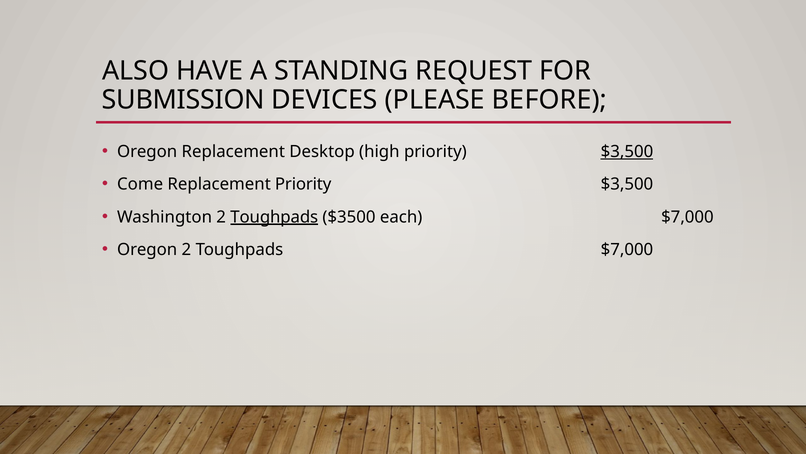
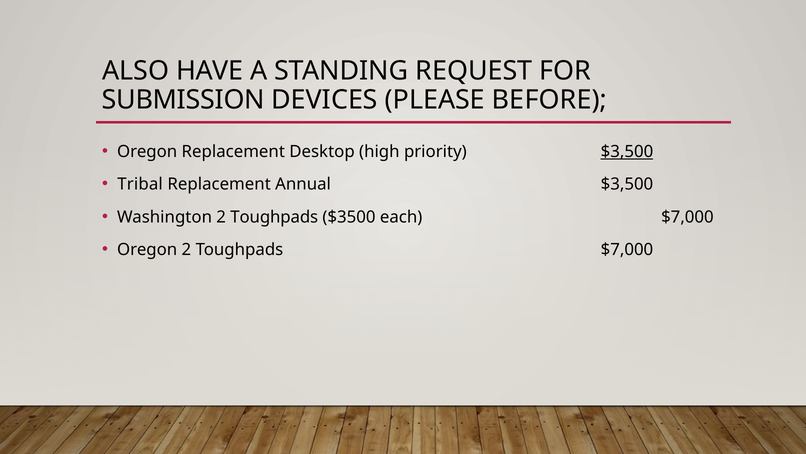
Come: Come -> Tribal
Replacement Priority: Priority -> Annual
Toughpads at (274, 217) underline: present -> none
